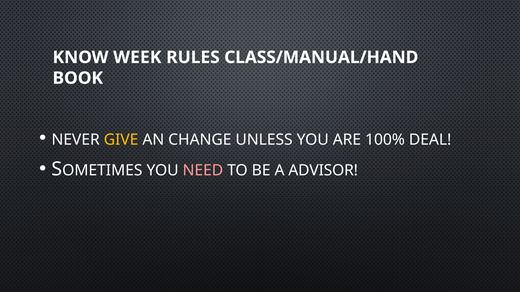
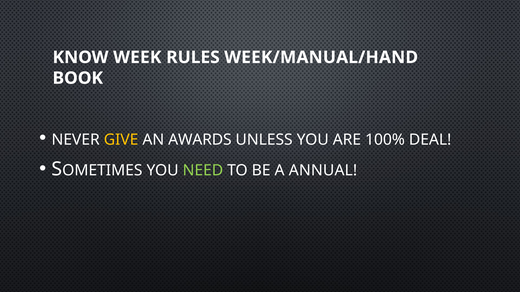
CLASS/MANUAL/HAND: CLASS/MANUAL/HAND -> WEEK/MANUAL/HAND
CHANGE: CHANGE -> AWARDS
NEED colour: pink -> light green
ADVISOR: ADVISOR -> ANNUAL
